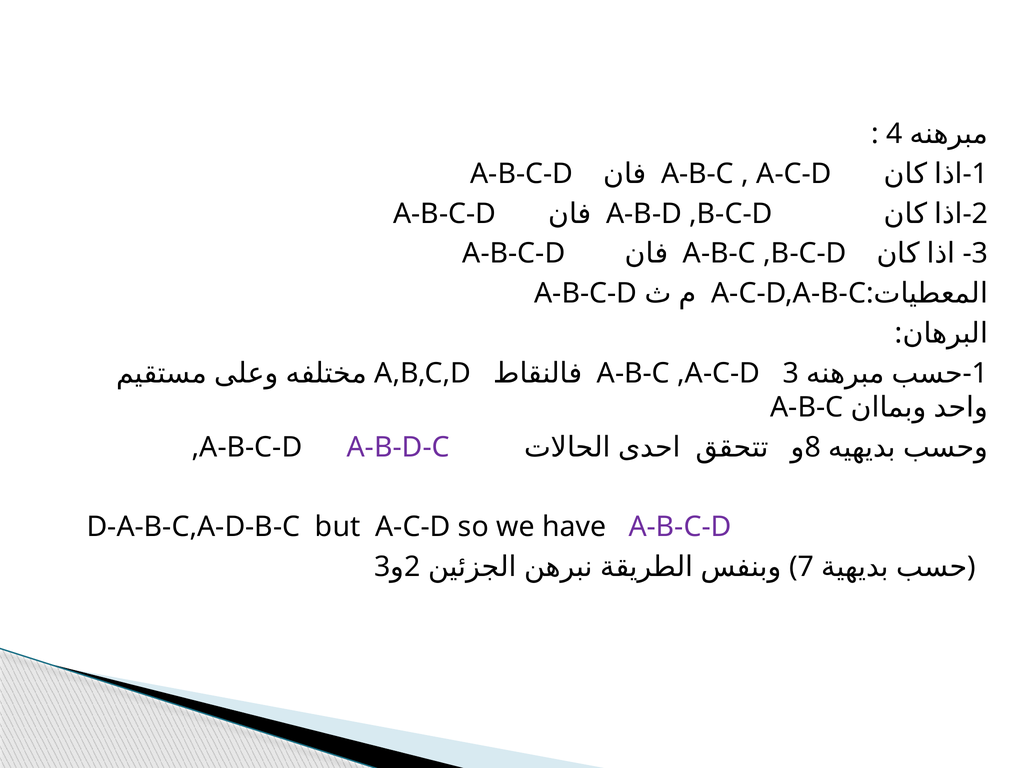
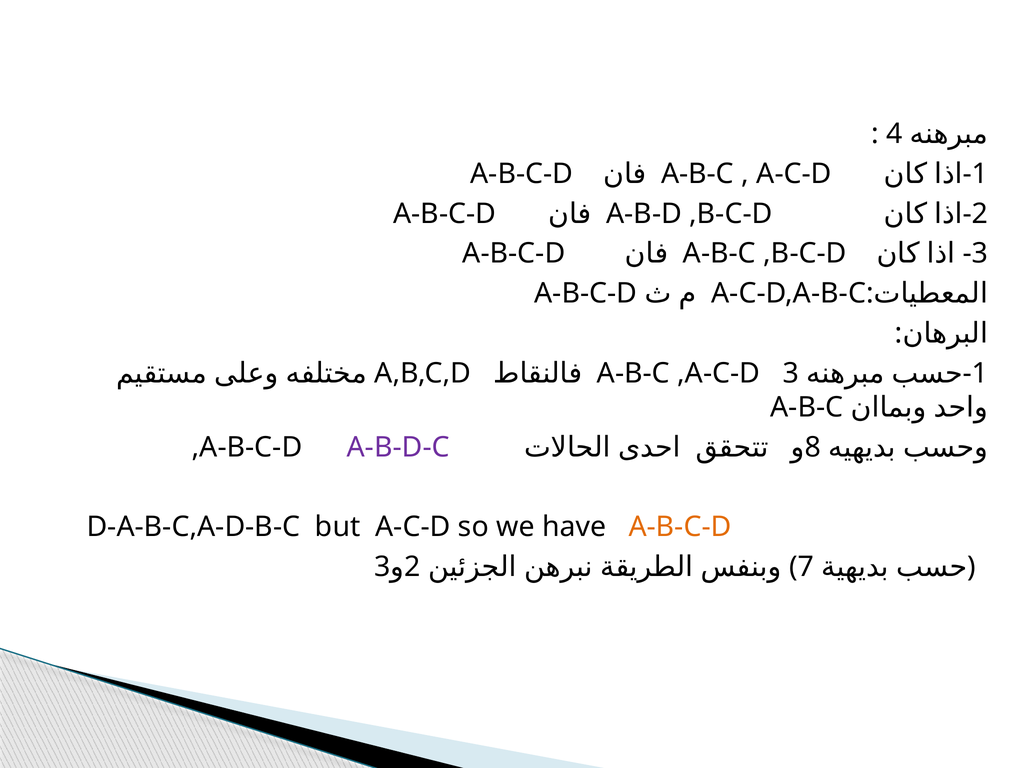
A-B-C-D at (680, 527) colour: purple -> orange
